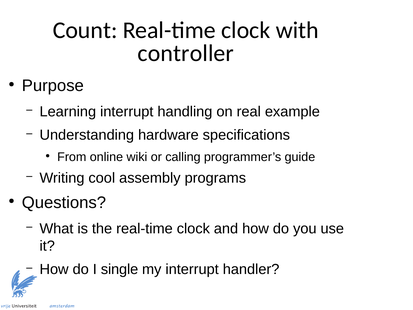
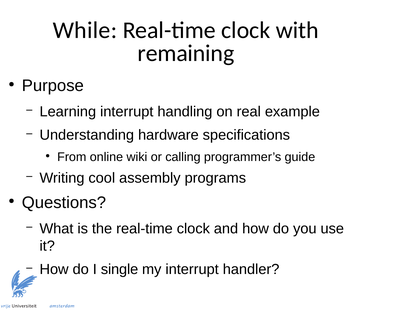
Count: Count -> While
controller: controller -> remaining
